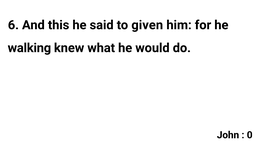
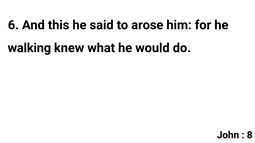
given: given -> arose
0: 0 -> 8
